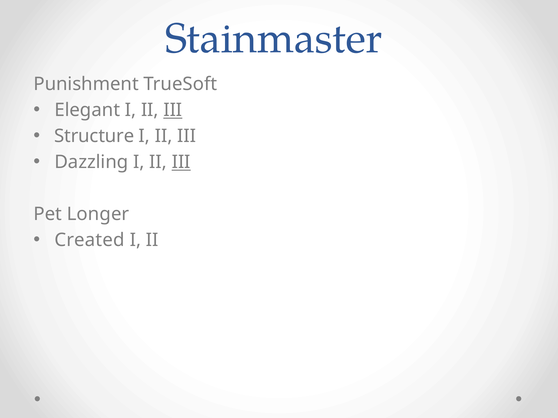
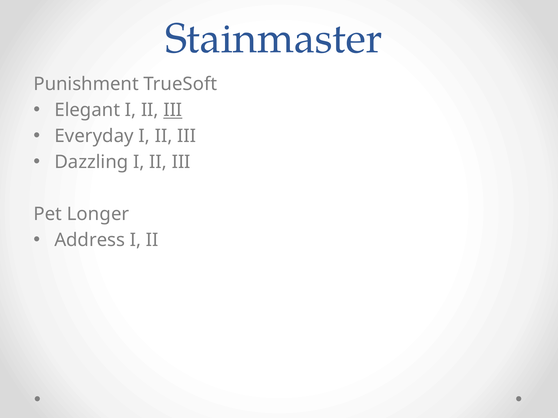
Structure: Structure -> Everyday
III at (181, 162) underline: present -> none
Created: Created -> Address
